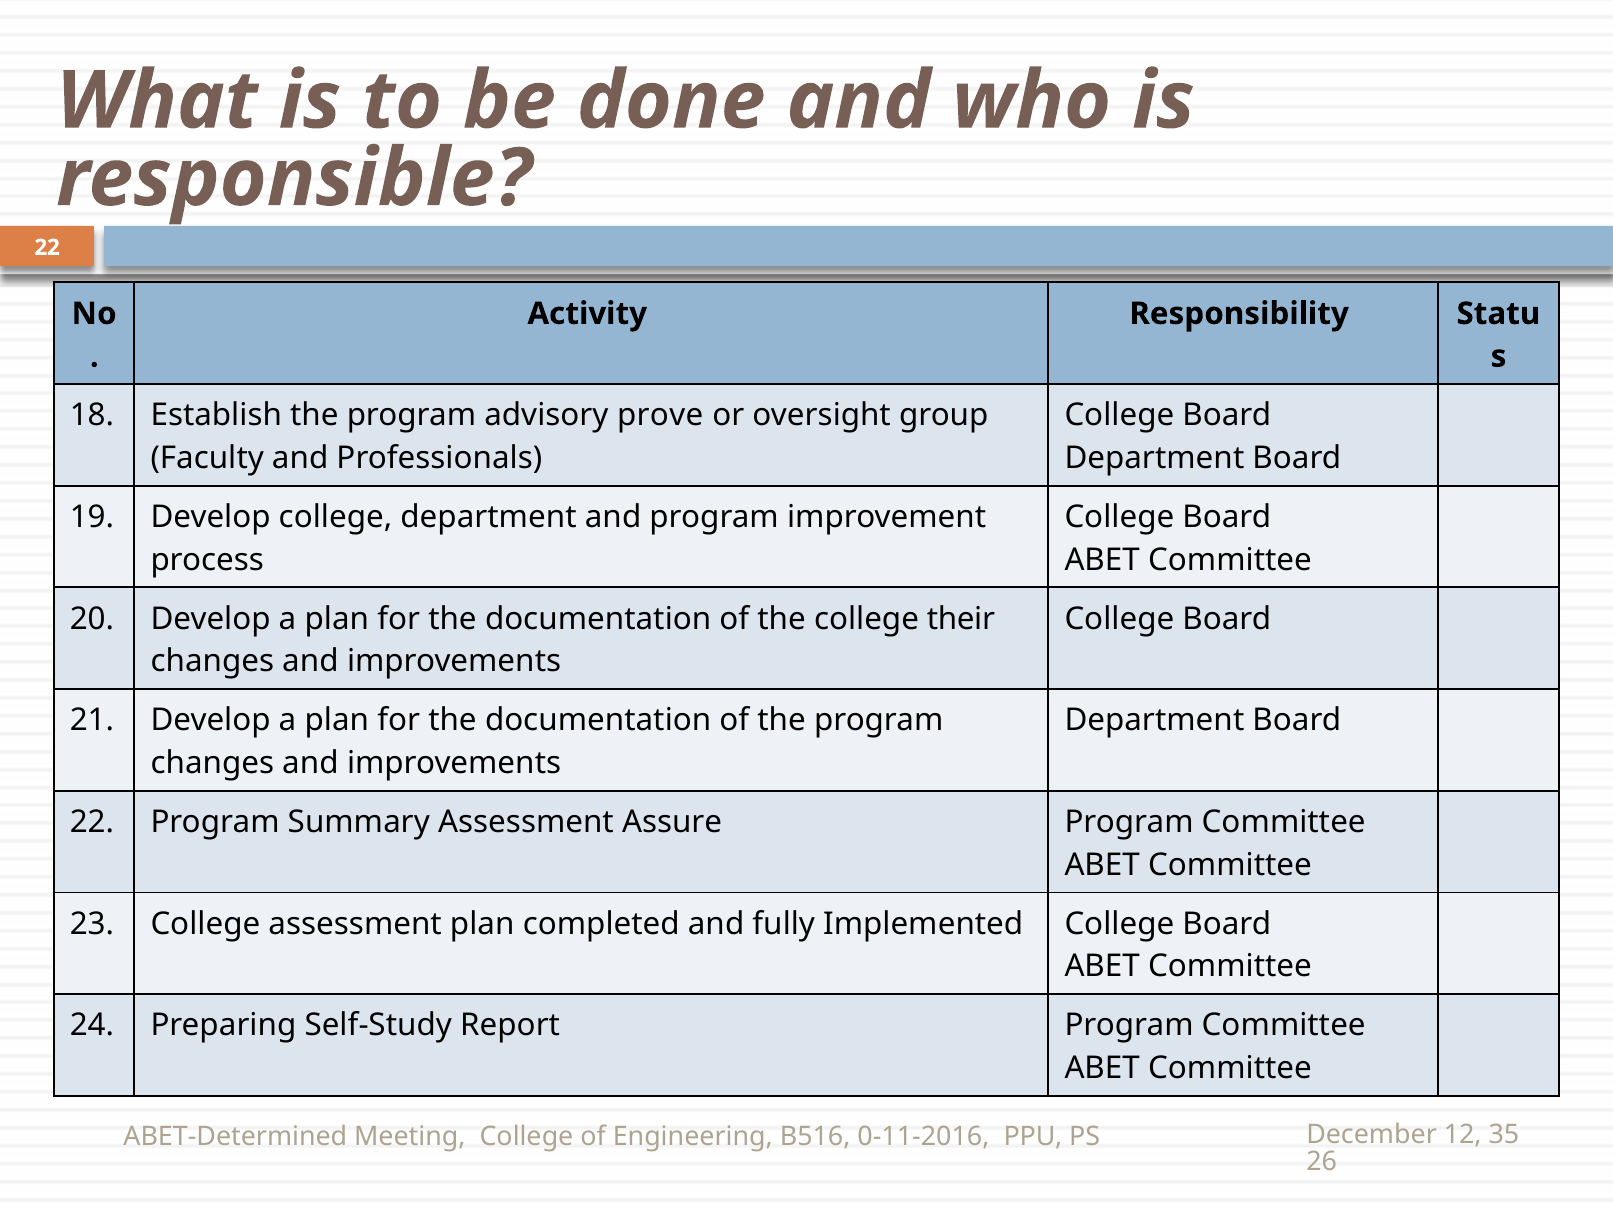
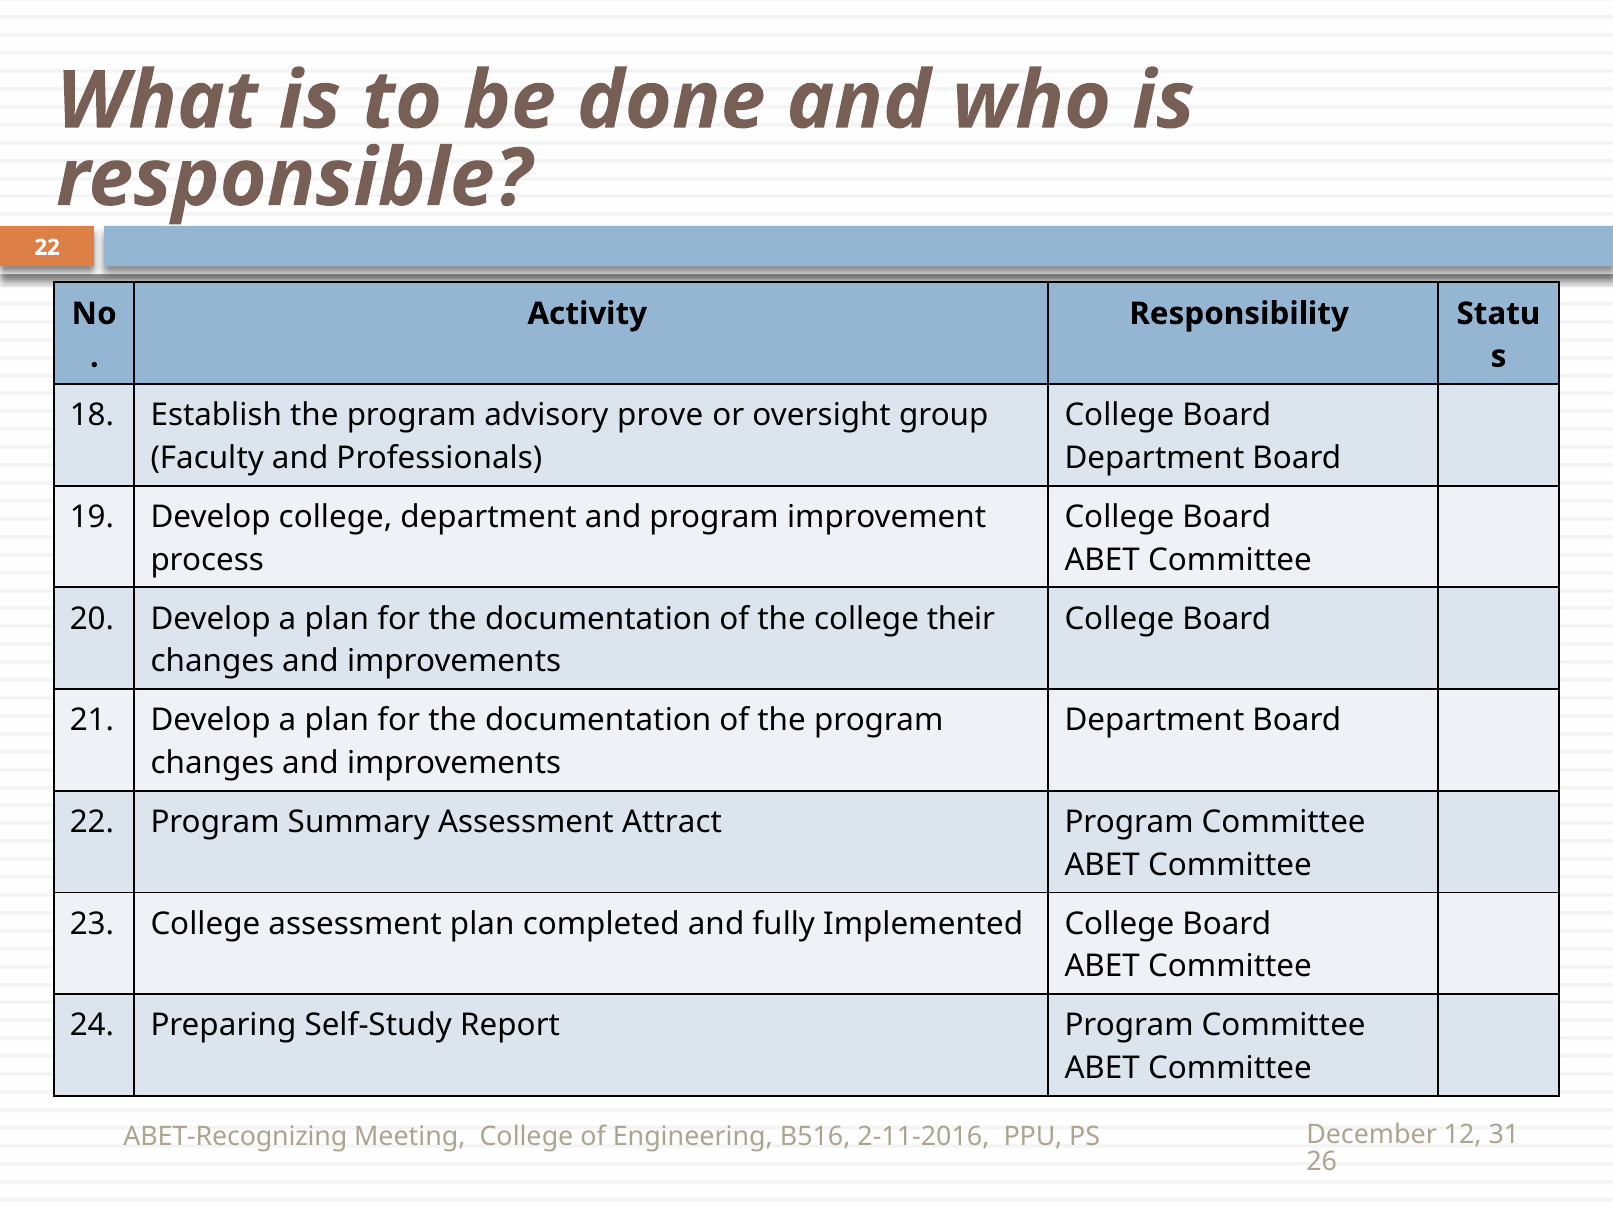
Assure: Assure -> Attract
35: 35 -> 31
ABET-Determined: ABET-Determined -> ABET-Recognizing
0-11-2016: 0-11-2016 -> 2-11-2016
